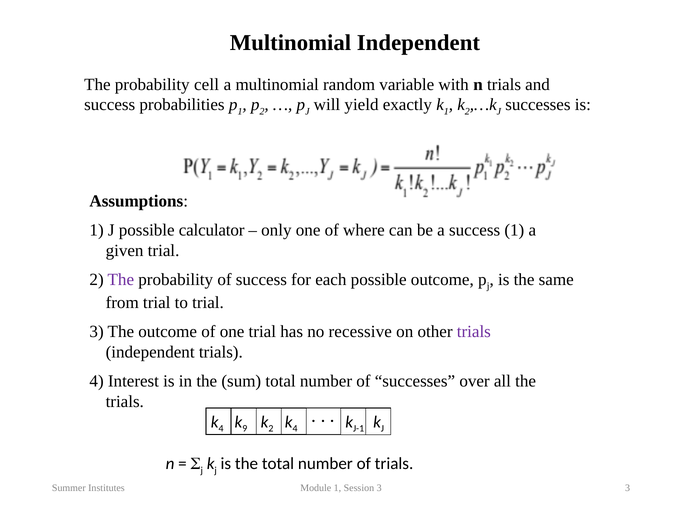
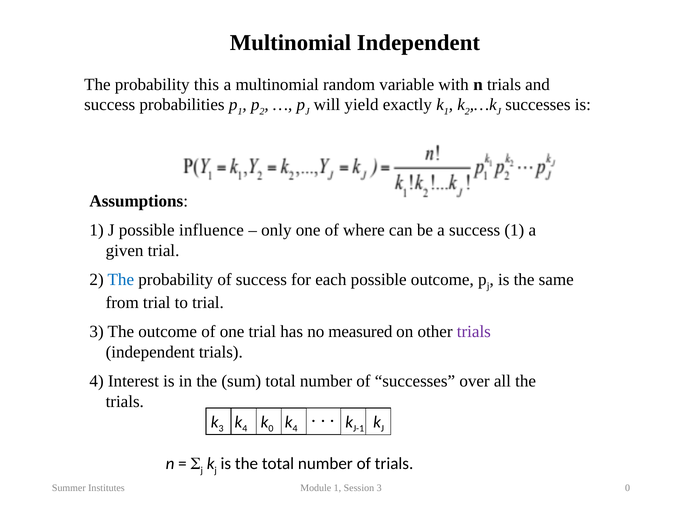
cell: cell -> this
calculator: calculator -> influence
The at (121, 280) colour: purple -> blue
recessive: recessive -> measured
4 at (221, 429): 4 -> 3
9 at (245, 429): 9 -> 4
2 at (271, 429): 2 -> 0
3 3: 3 -> 0
